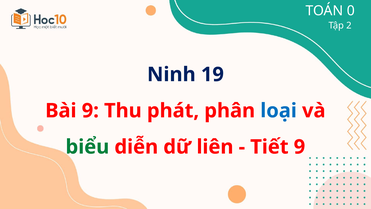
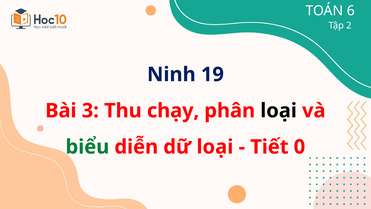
0: 0 -> 6
Bài 9: 9 -> 3
phát: phát -> chạy
loại at (279, 111) colour: blue -> black
dữ liên: liên -> loại
Tiết 9: 9 -> 0
